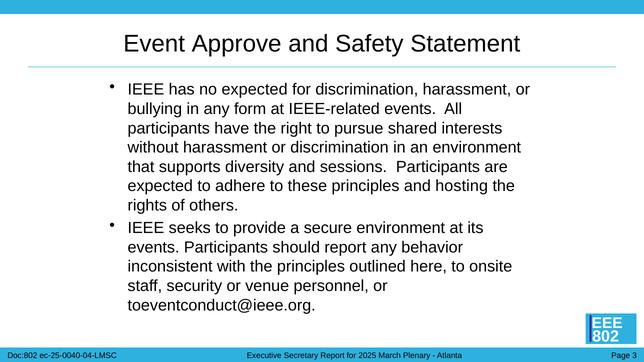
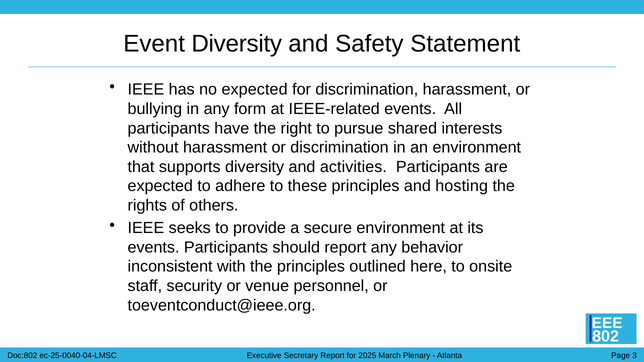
Event Approve: Approve -> Diversity
sessions: sessions -> activities
